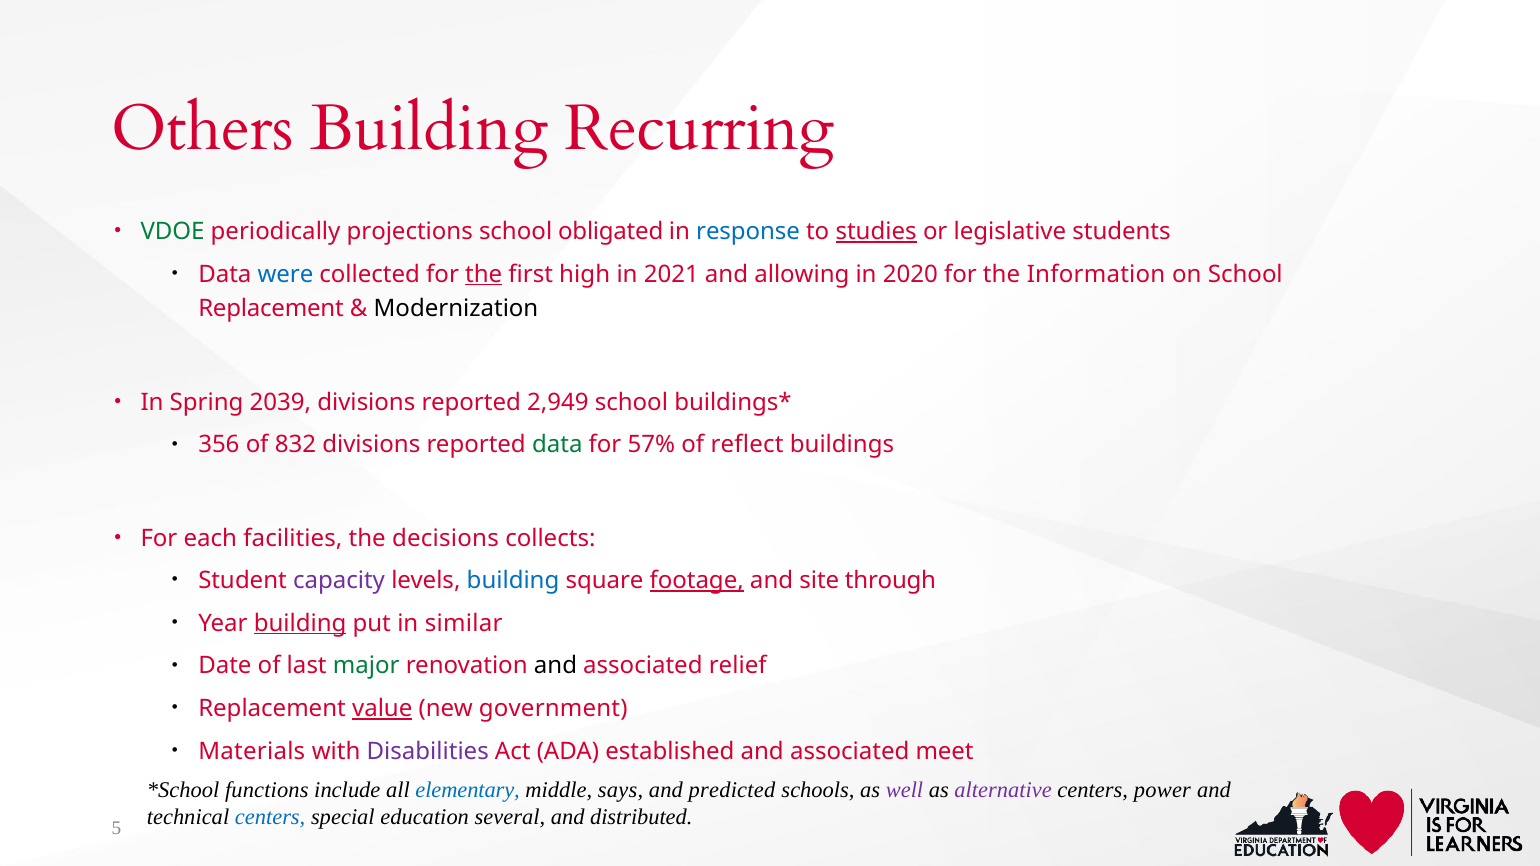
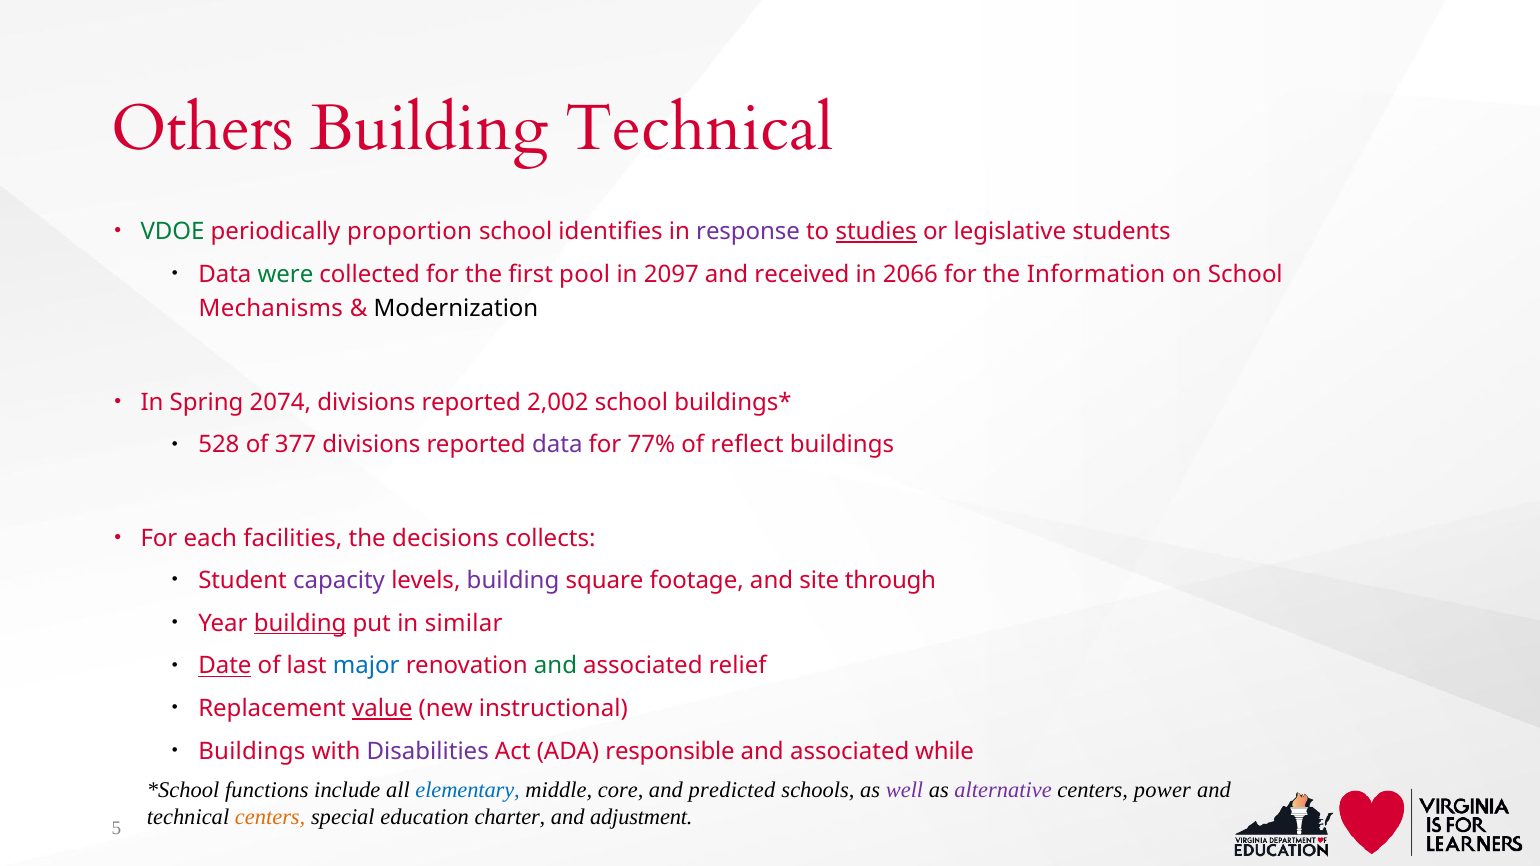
Building Recurring: Recurring -> Technical
projections: projections -> proportion
obligated: obligated -> identifies
response colour: blue -> purple
were colour: blue -> green
the at (484, 274) underline: present -> none
high: high -> pool
2021: 2021 -> 2097
allowing: allowing -> received
2020: 2020 -> 2066
Replacement at (271, 309): Replacement -> Mechanisms
2039: 2039 -> 2074
2,949: 2,949 -> 2,002
356: 356 -> 528
832: 832 -> 377
data at (557, 445) colour: green -> purple
57%: 57% -> 77%
building at (513, 581) colour: blue -> purple
footage underline: present -> none
Date underline: none -> present
major colour: green -> blue
and at (555, 666) colour: black -> green
government: government -> instructional
Materials at (252, 752): Materials -> Buildings
established: established -> responsible
meet: meet -> while
says: says -> core
centers at (270, 818) colour: blue -> orange
several: several -> charter
distributed: distributed -> adjustment
